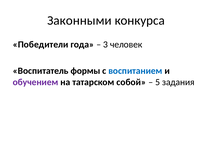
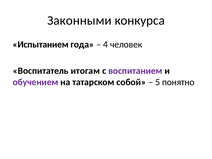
Победители: Победители -> Испытанием
3: 3 -> 4
формы: формы -> итогам
воспитанием colour: blue -> purple
задания: задания -> понятно
